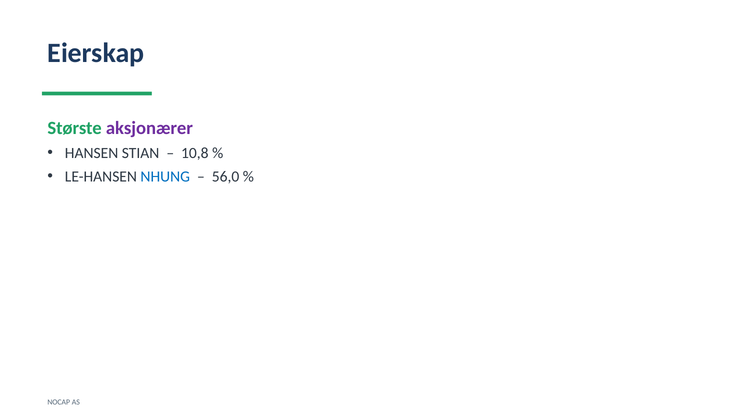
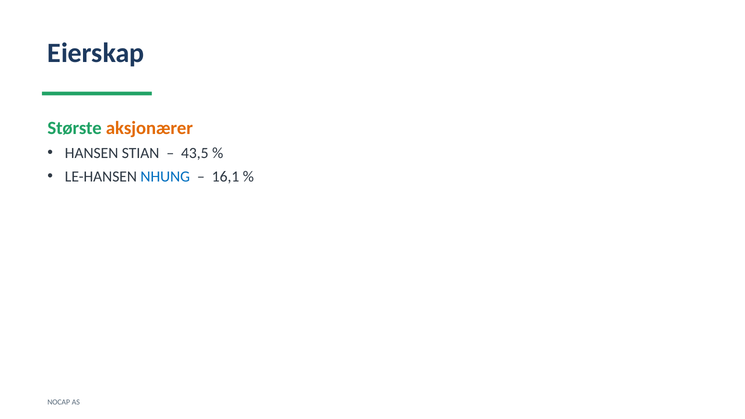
aksjonærer colour: purple -> orange
10,8: 10,8 -> 43,5
56,0: 56,0 -> 16,1
